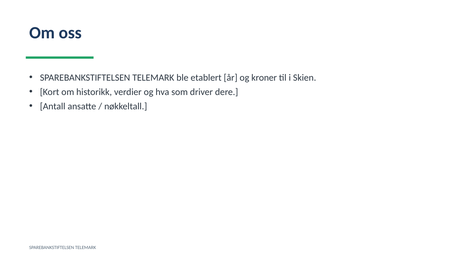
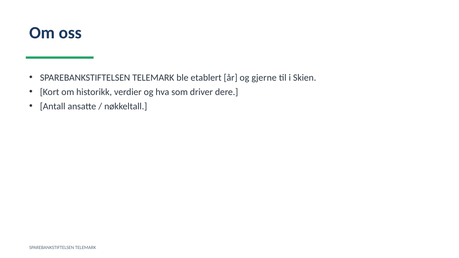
kroner: kroner -> gjerne
